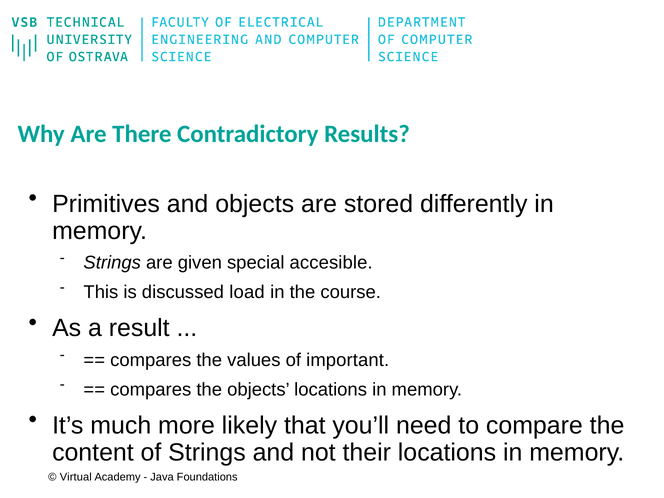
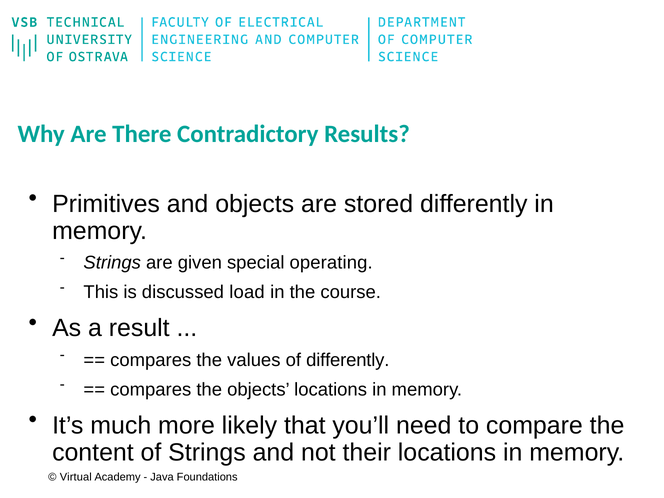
accesible: accesible -> operating
of important: important -> differently
